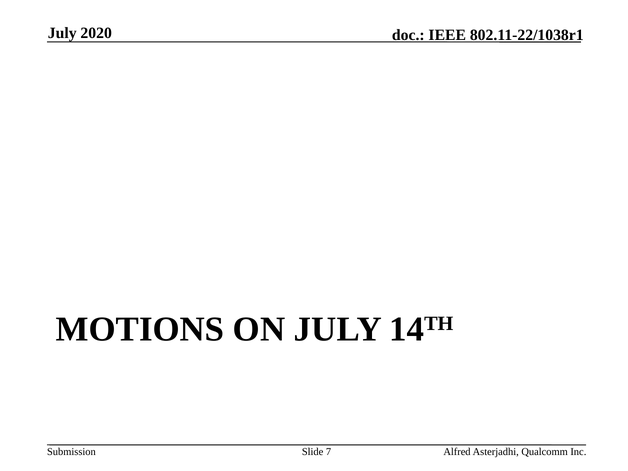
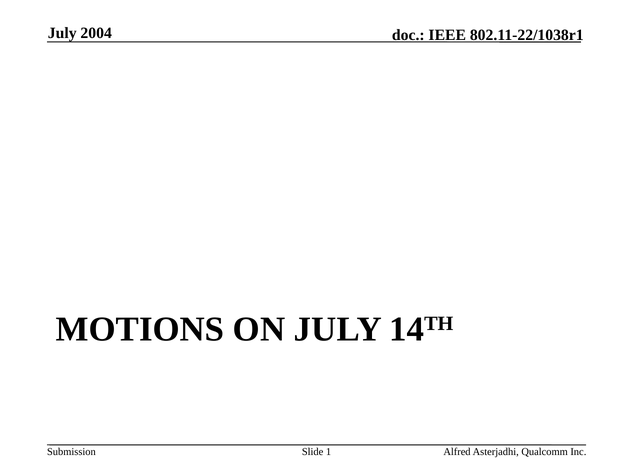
2020: 2020 -> 2004
7: 7 -> 1
